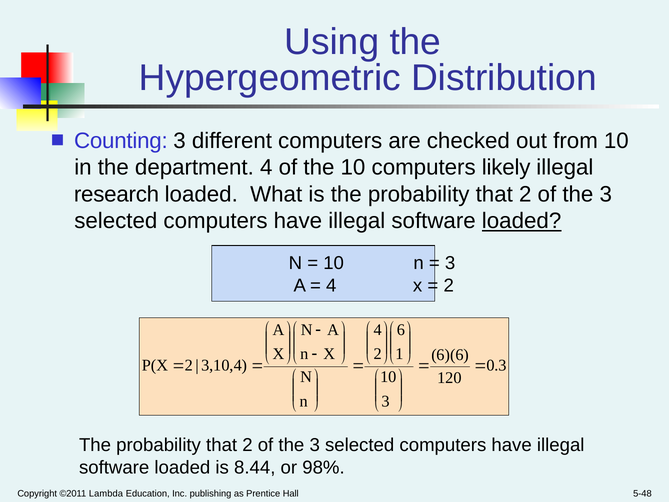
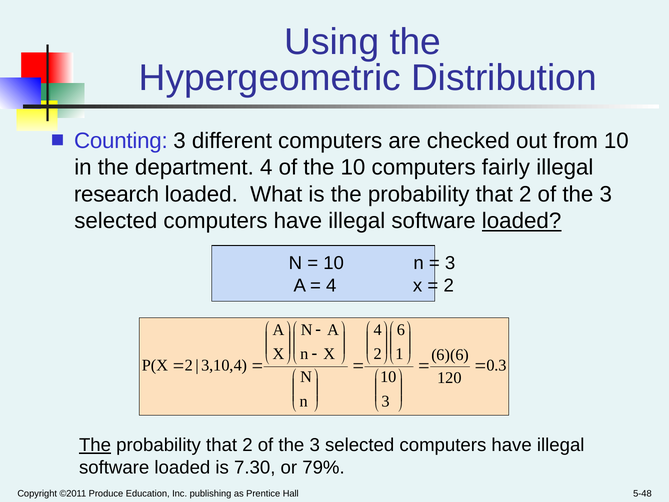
likely: likely -> fairly
The at (95, 445) underline: none -> present
8.44: 8.44 -> 7.30
98%: 98% -> 79%
Lambda: Lambda -> Produce
